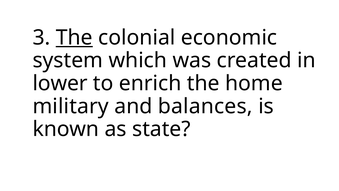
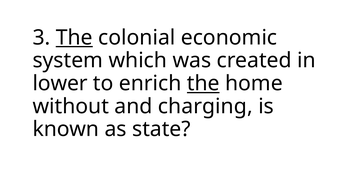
the at (203, 83) underline: none -> present
military: military -> without
balances: balances -> charging
